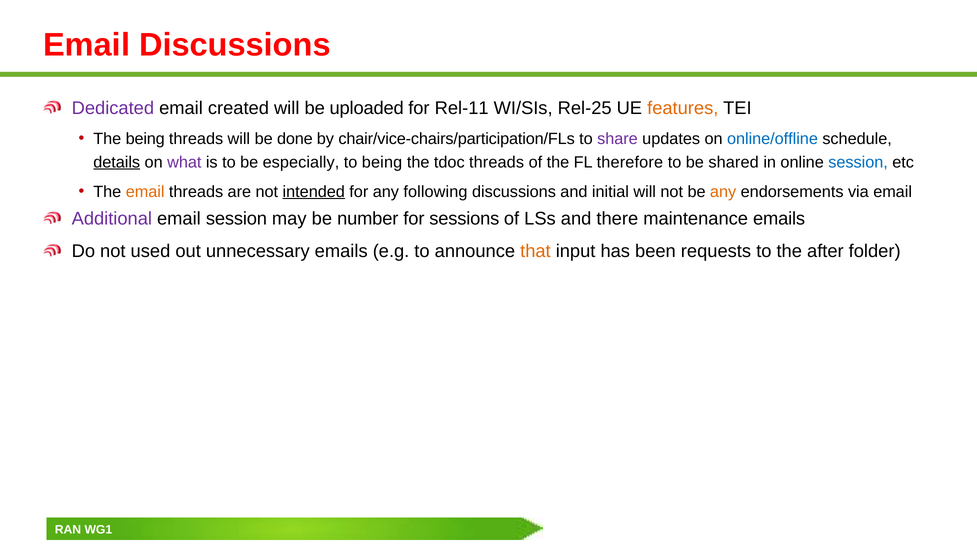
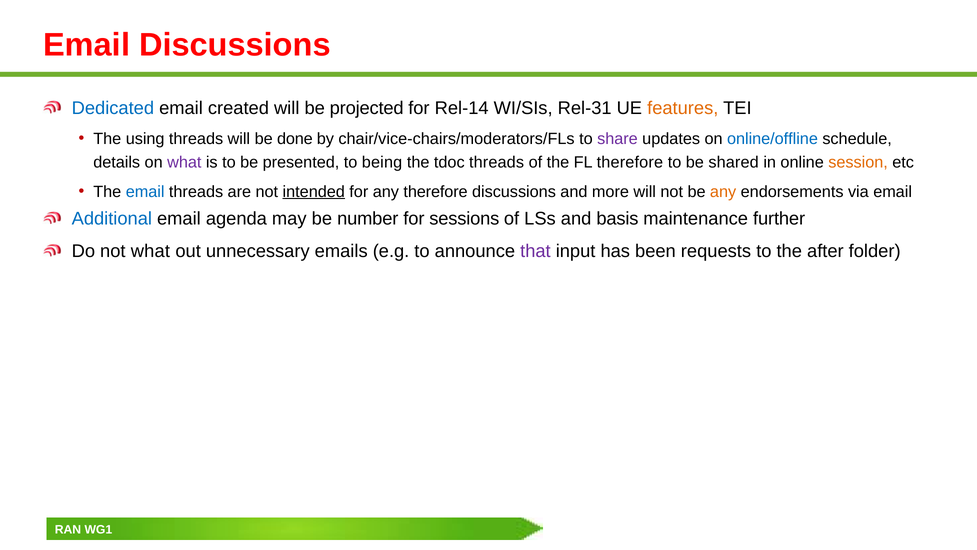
Dedicated colour: purple -> blue
uploaded: uploaded -> projected
Rel-11: Rel-11 -> Rel-14
Rel-25: Rel-25 -> Rel-31
The being: being -> using
chair/vice-chairs/participation/FLs: chair/vice-chairs/participation/FLs -> chair/vice-chairs/moderators/FLs
details underline: present -> none
especially: especially -> presented
session at (858, 162) colour: blue -> orange
email at (145, 192) colour: orange -> blue
any following: following -> therefore
initial: initial -> more
Additional colour: purple -> blue
email session: session -> agenda
there: there -> basis
maintenance emails: emails -> further
not used: used -> what
that colour: orange -> purple
